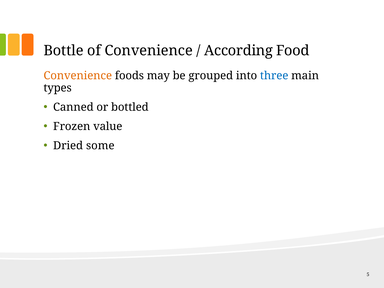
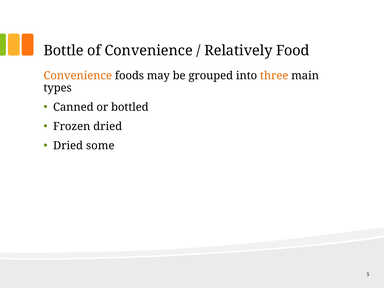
According: According -> Relatively
three colour: blue -> orange
Frozen value: value -> dried
